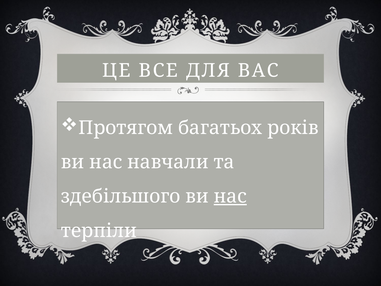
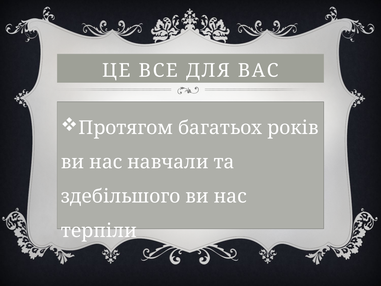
нас at (230, 196) underline: present -> none
